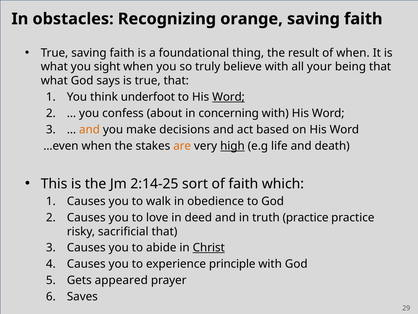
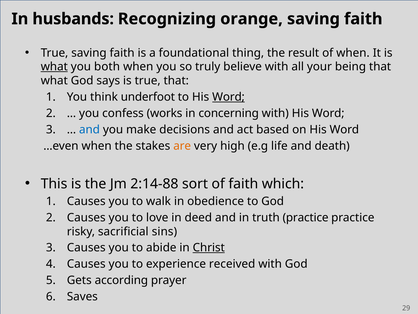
obstacles: obstacles -> husbands
what at (54, 67) underline: none -> present
sight: sight -> both
about: about -> works
and at (89, 129) colour: orange -> blue
high underline: present -> none
2:14-25: 2:14-25 -> 2:14-88
sacrificial that: that -> sins
principle: principle -> received
appeared: appeared -> according
